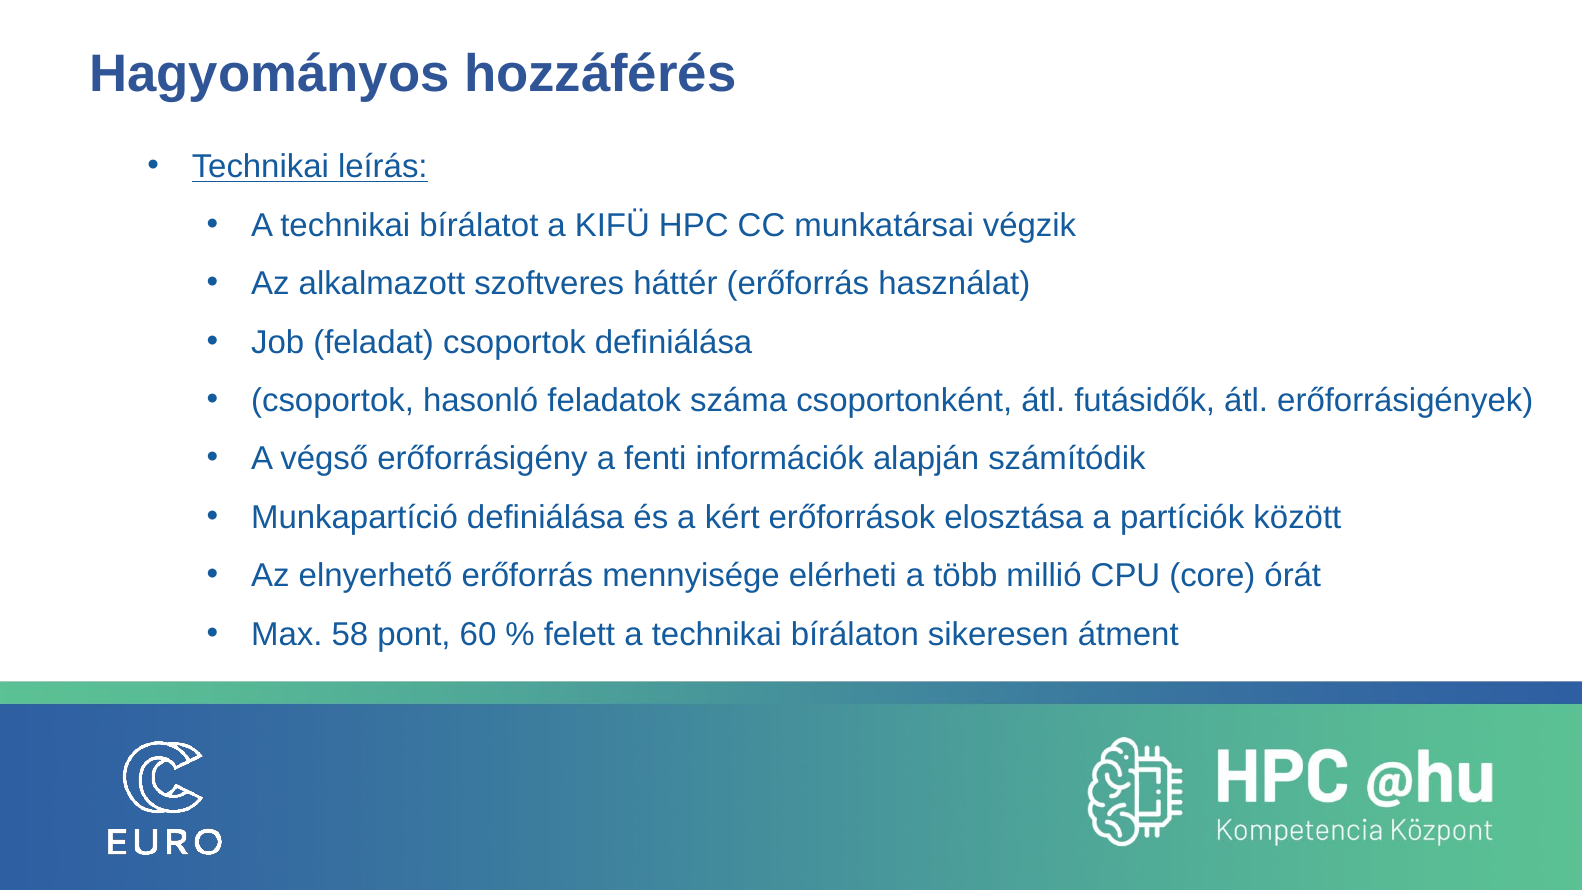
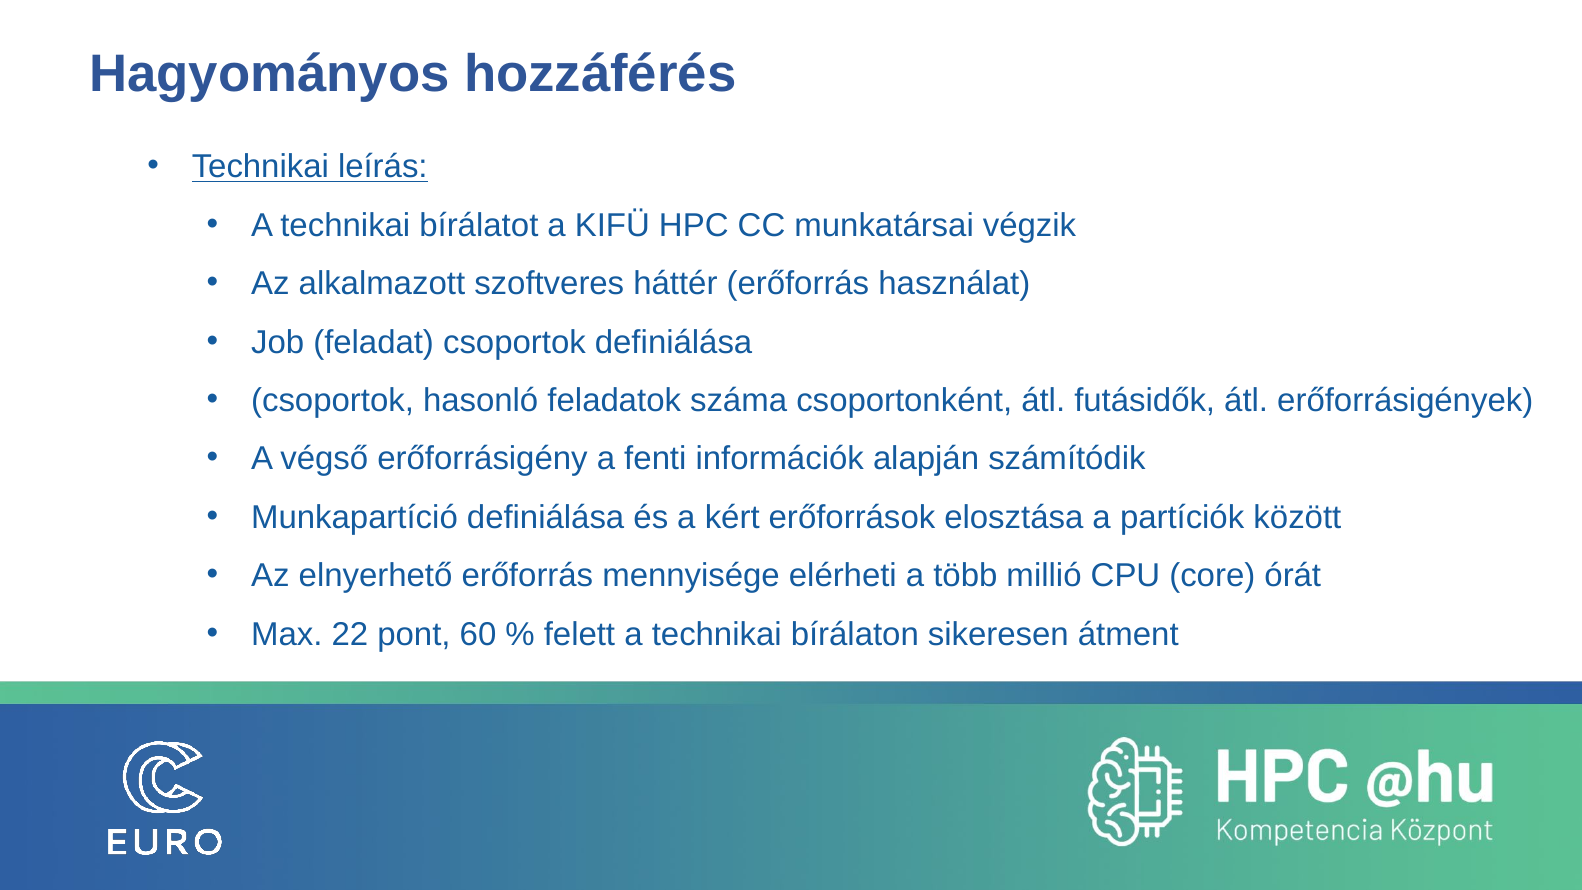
58: 58 -> 22
